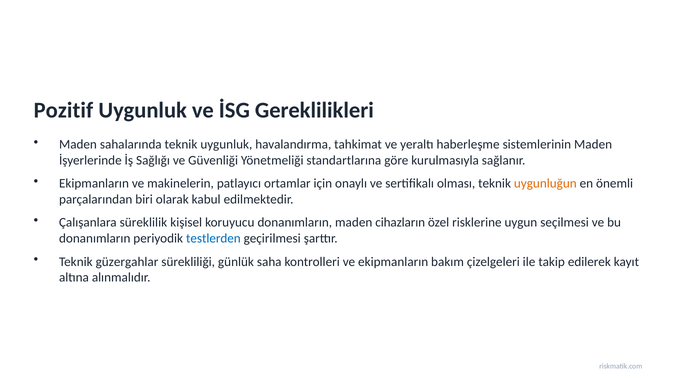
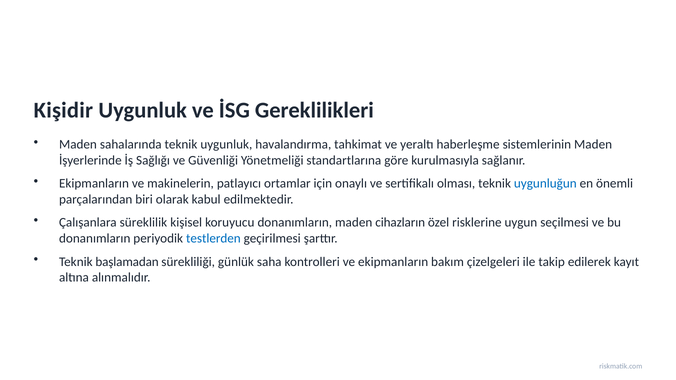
Pozitif: Pozitif -> Kişidir
uygunluğun colour: orange -> blue
güzergahlar: güzergahlar -> başlamadan
